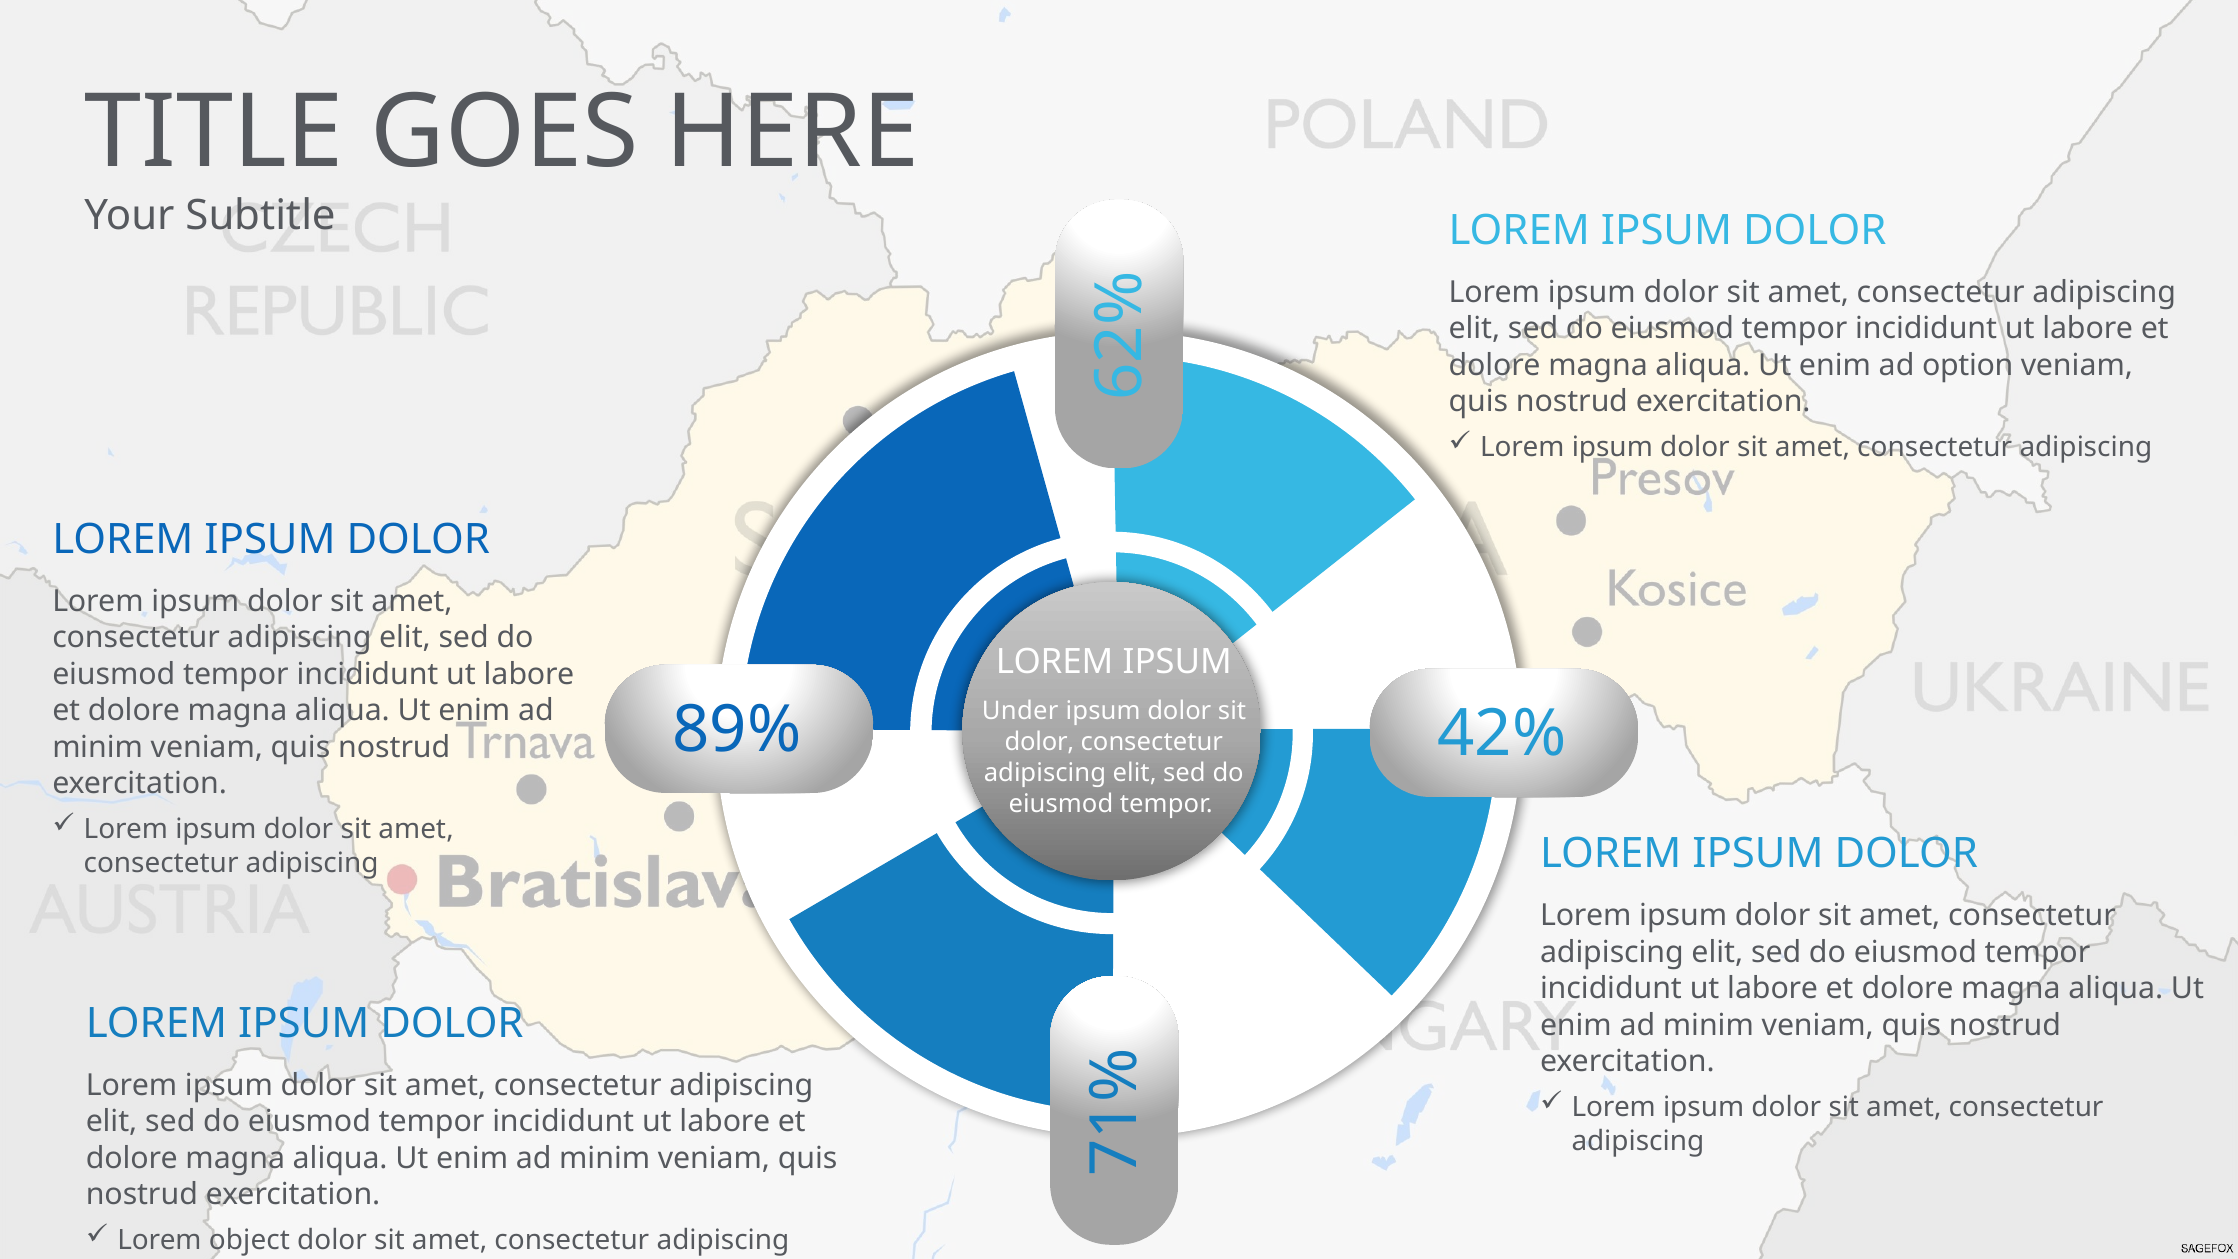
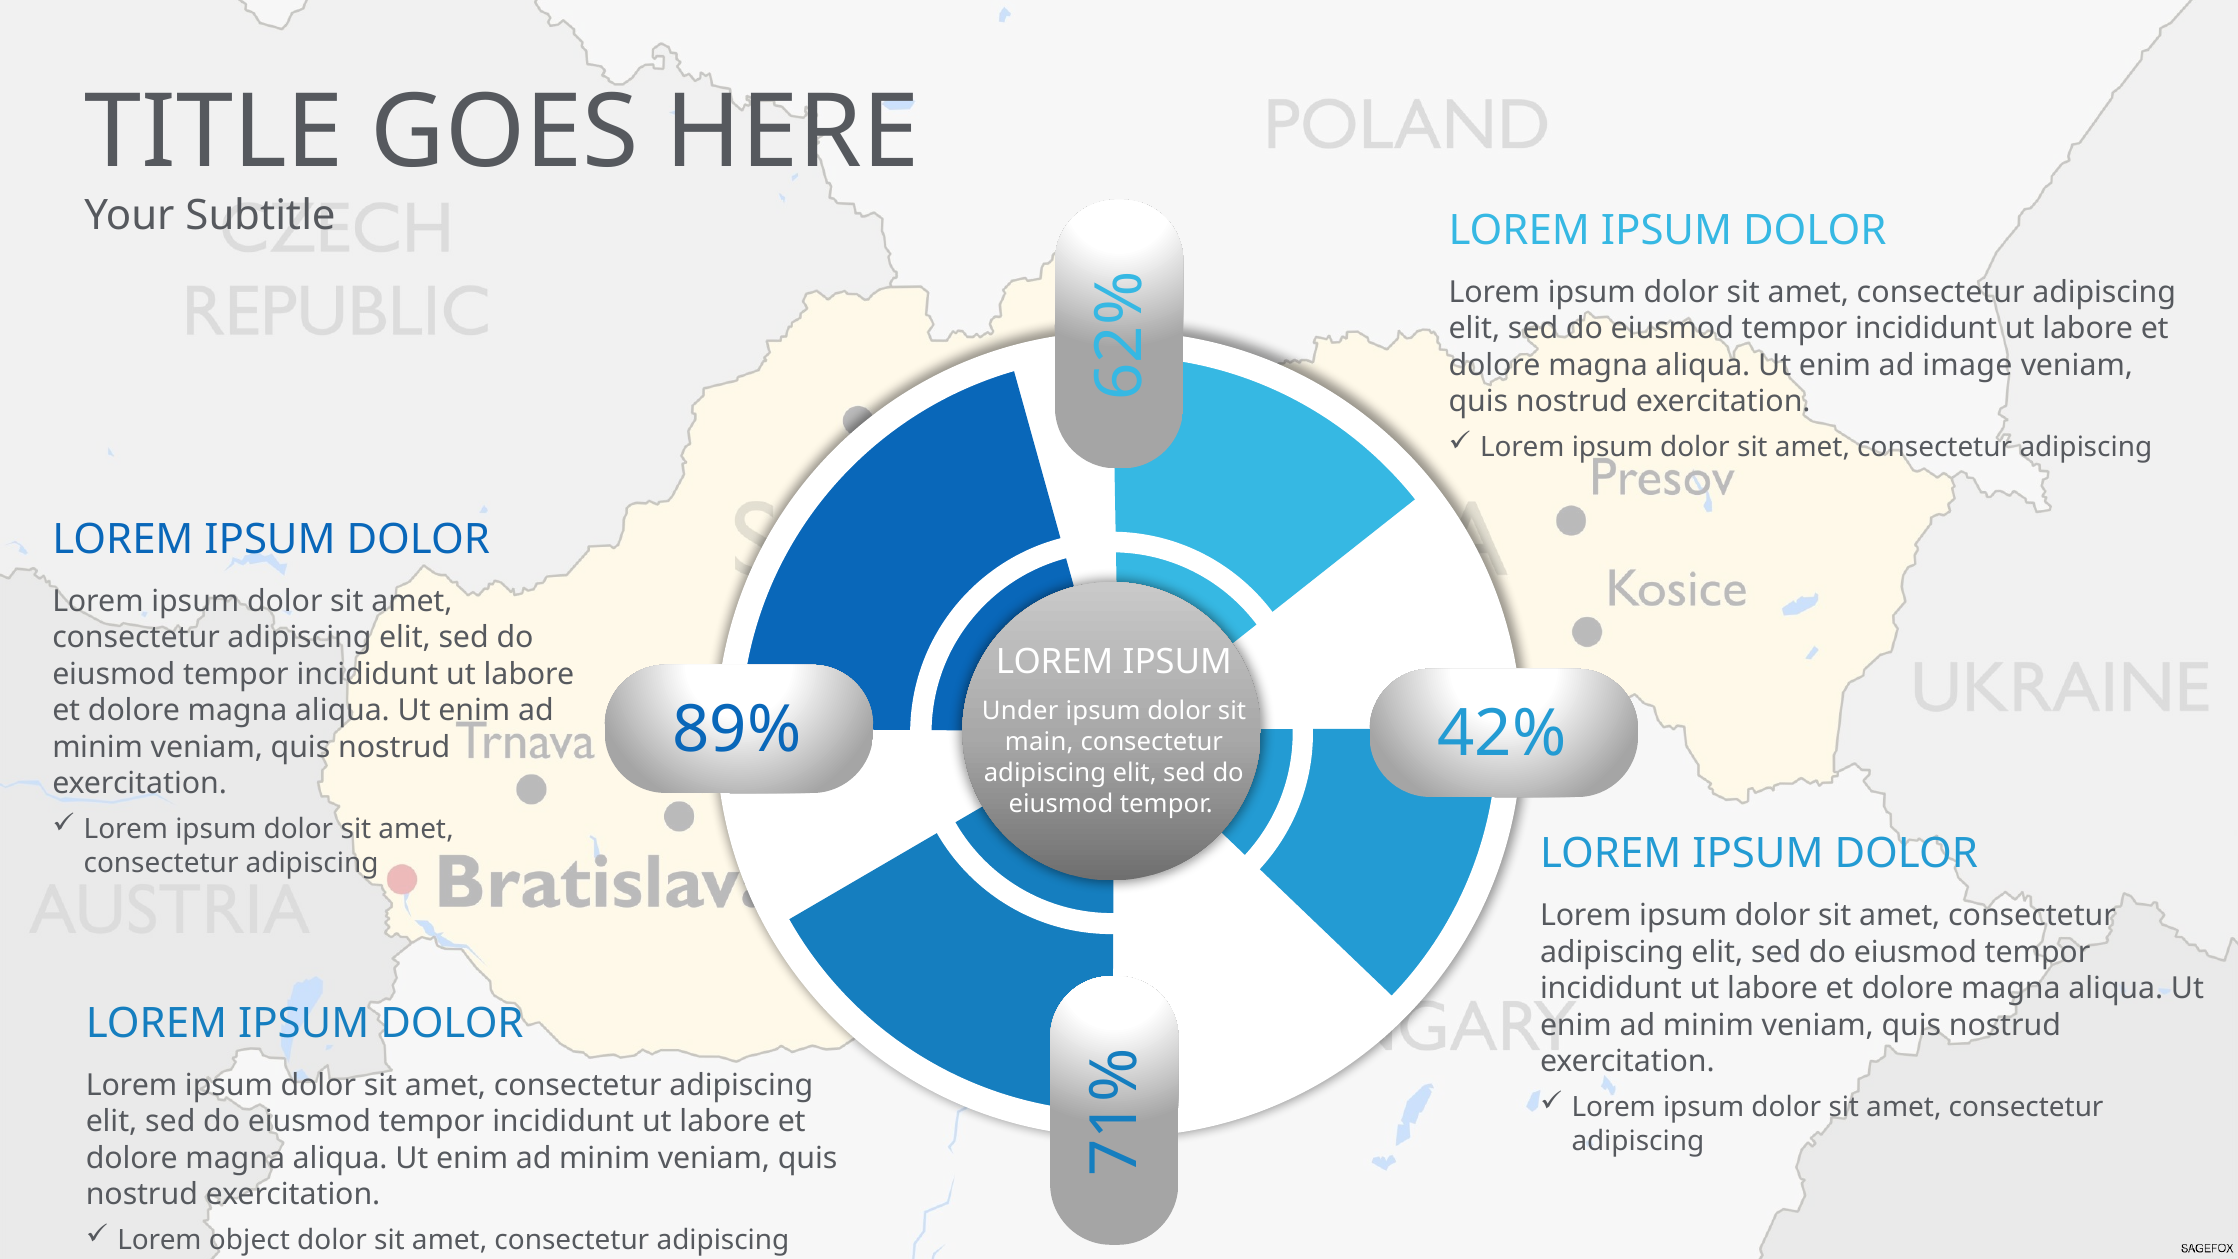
option: option -> image
dolor at (1039, 742): dolor -> main
